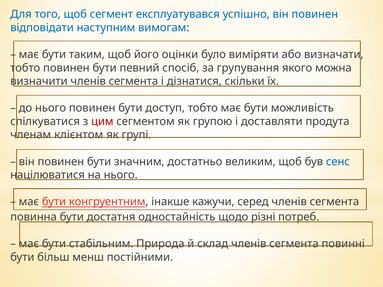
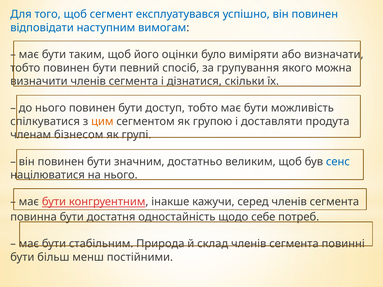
цим colour: red -> orange
клієнтом: клієнтом -> бізнесом
різні: різні -> себе
